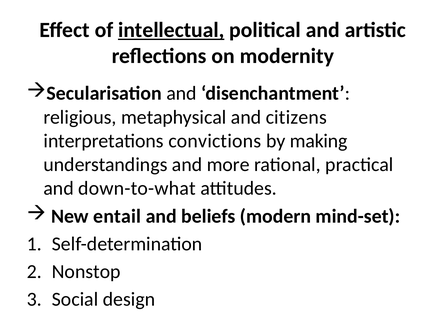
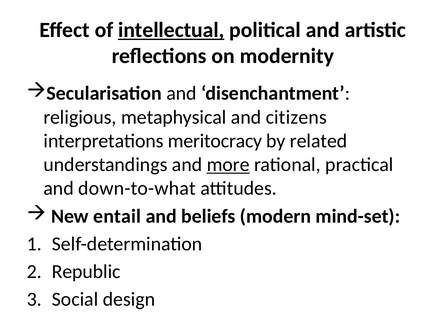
convictions: convictions -> meritocracy
making: making -> related
more underline: none -> present
Nonstop: Nonstop -> Republic
